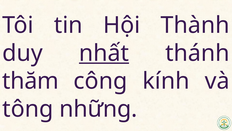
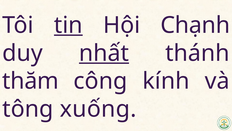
tin underline: none -> present
Thành: Thành -> Chạnh
những: những -> xuống
